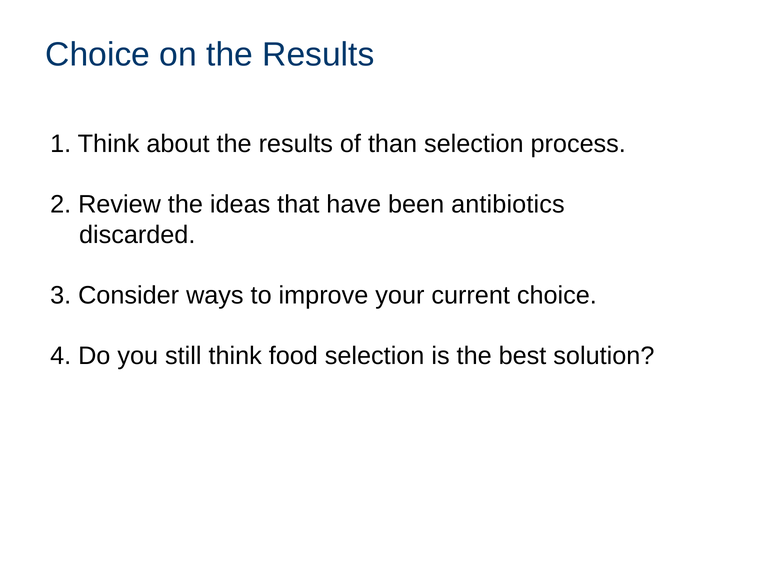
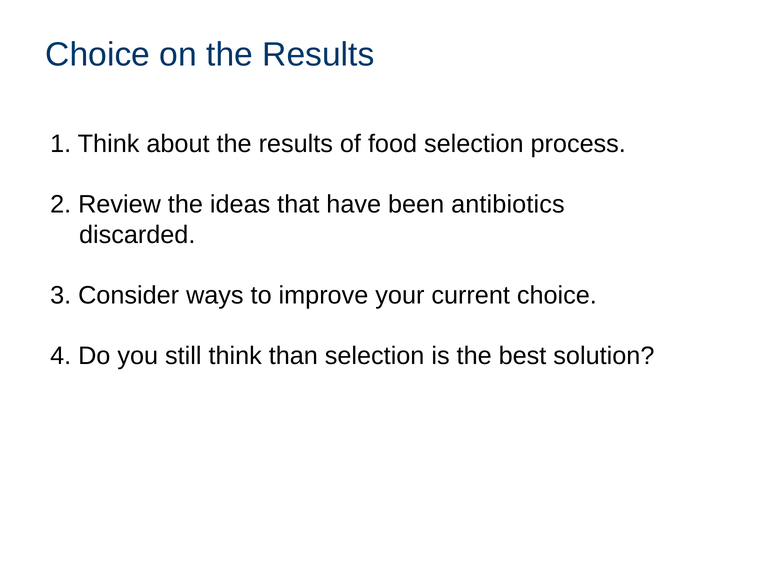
than: than -> food
food: food -> than
